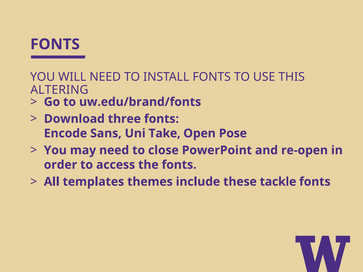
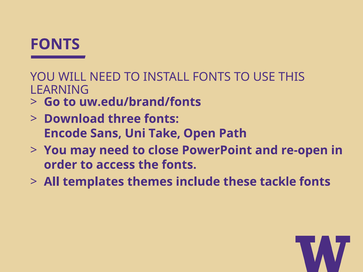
ALTERING: ALTERING -> LEARNING
Pose: Pose -> Path
